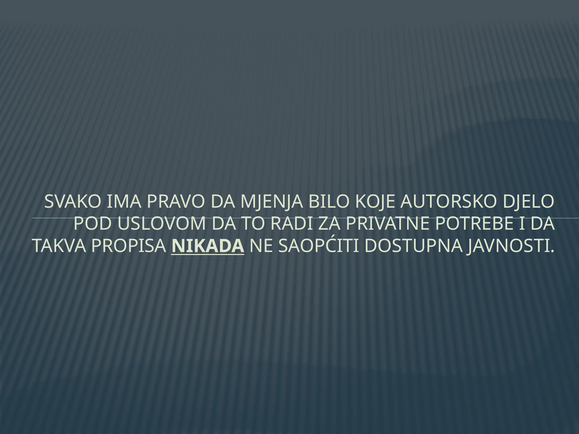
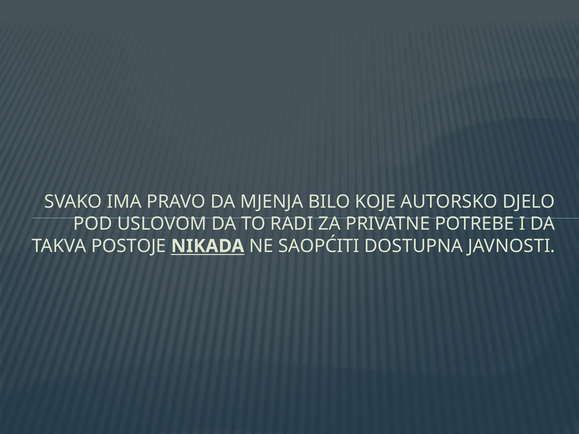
PROPISA: PROPISA -> POSTOJE
